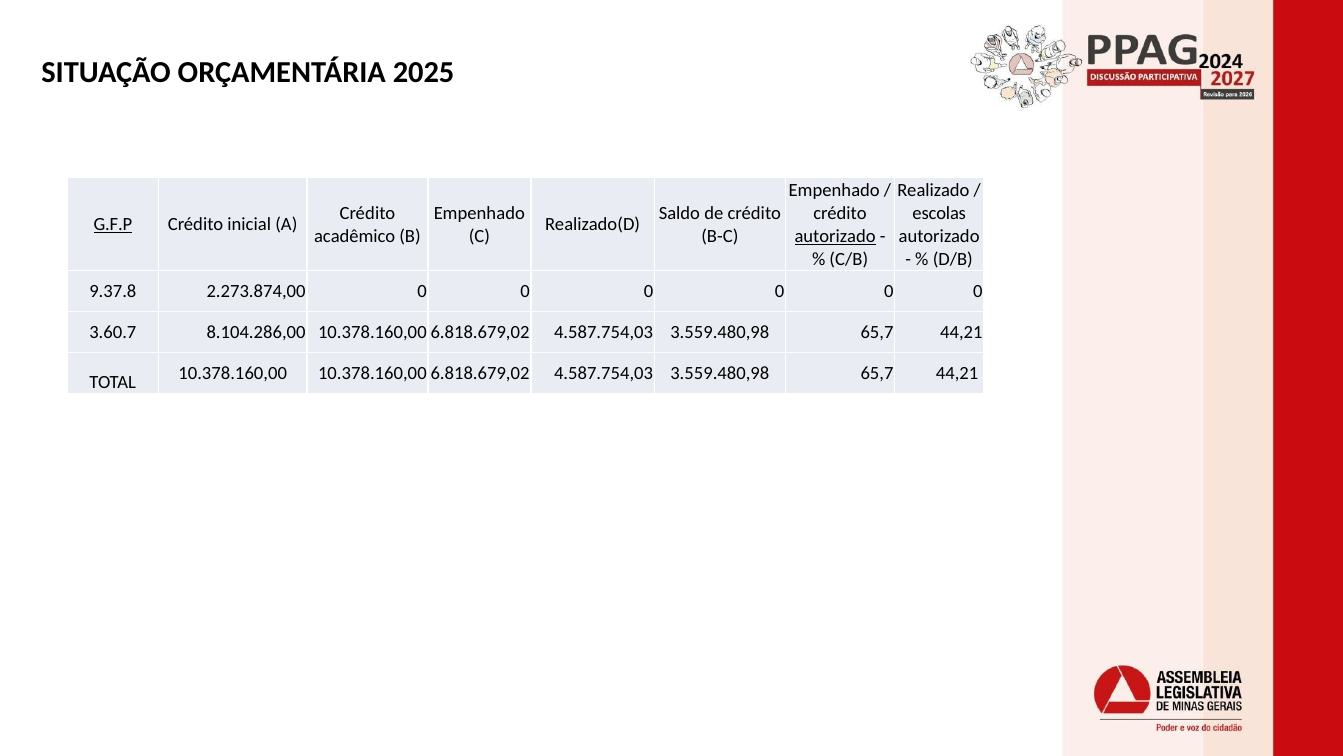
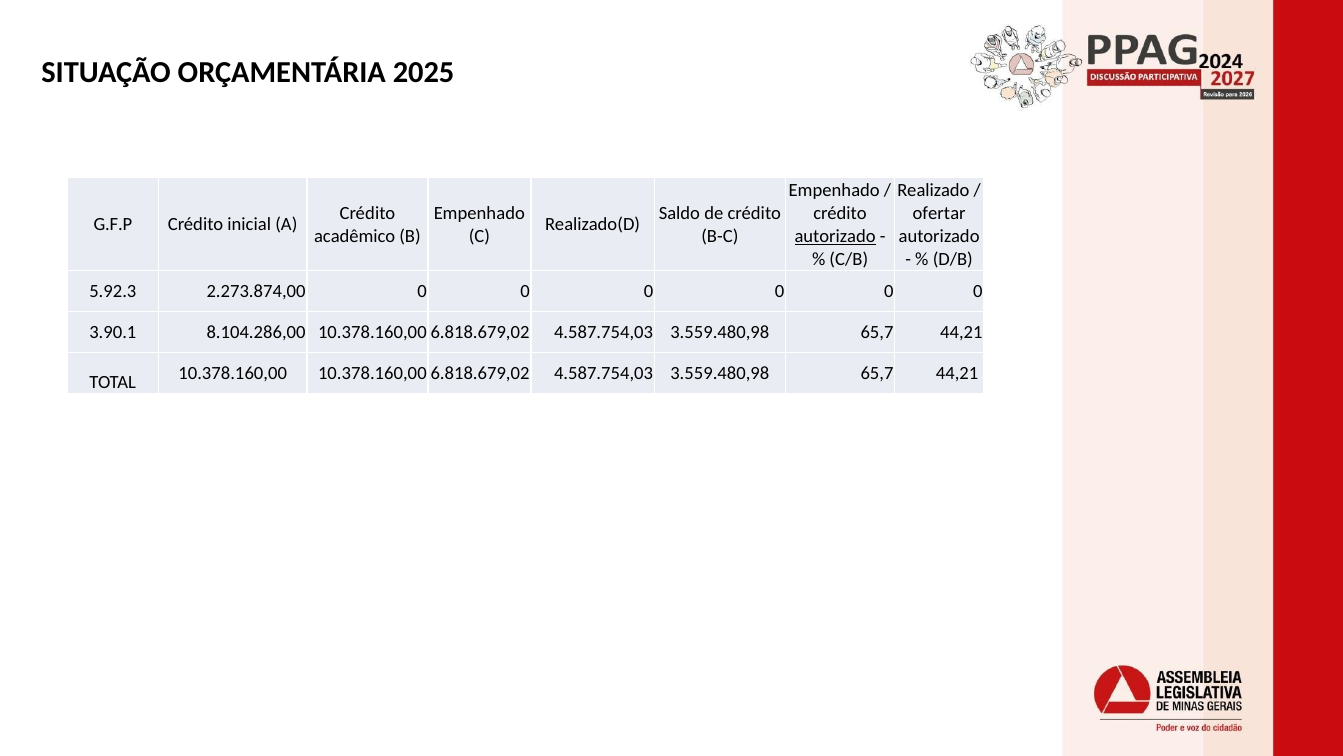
escolas: escolas -> ofertar
G.F.P underline: present -> none
9.37.8: 9.37.8 -> 5.92.3
3.60.7: 3.60.7 -> 3.90.1
